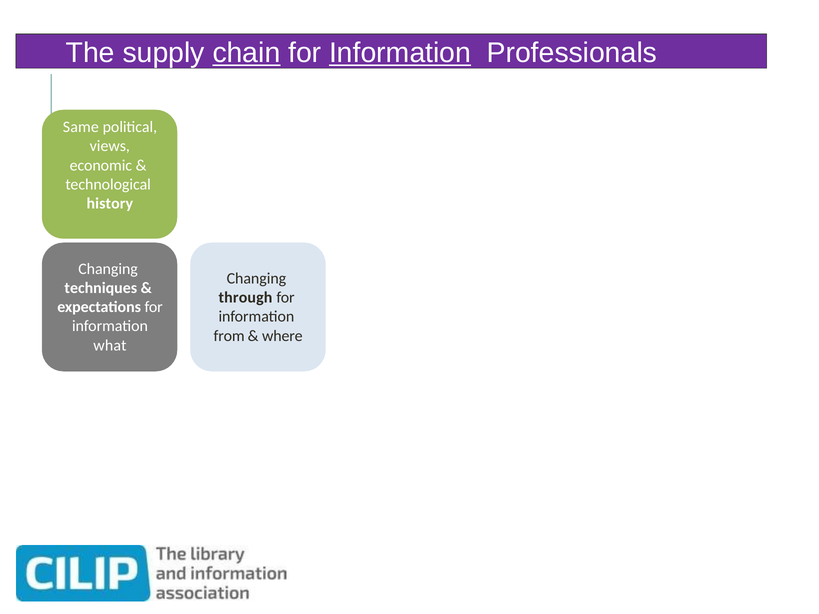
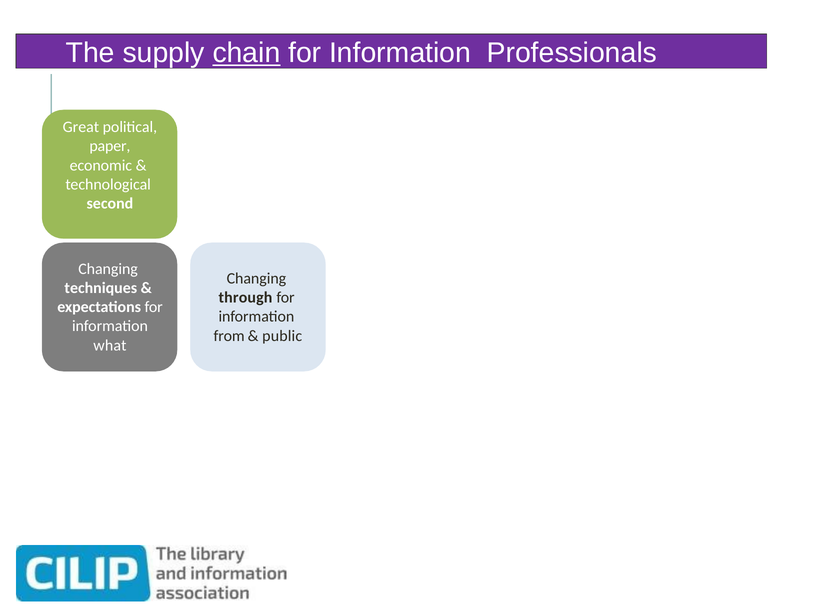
Information at (400, 53) underline: present -> none
Same: Same -> Great
views: views -> paper
history: history -> second
where: where -> public
